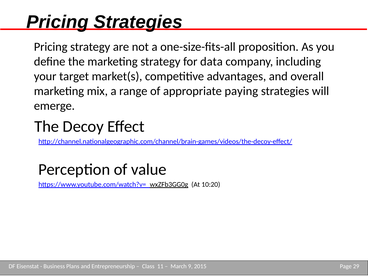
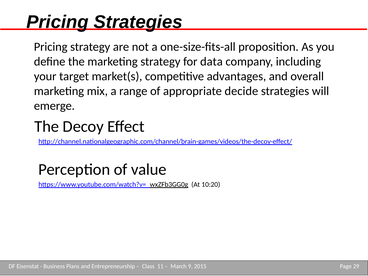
paying: paying -> decide
